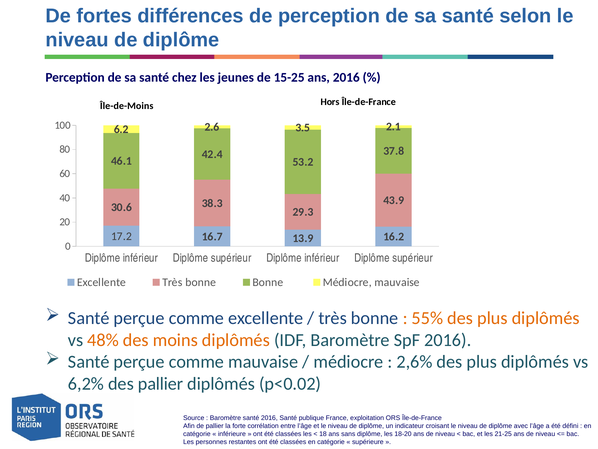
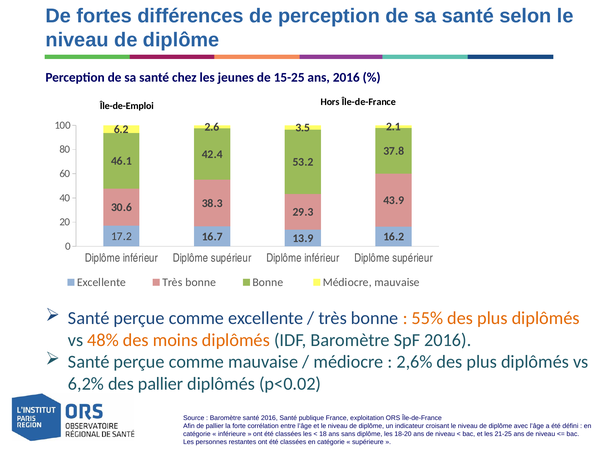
Île-de-Moins: Île-de-Moins -> Île-de-Emploi
